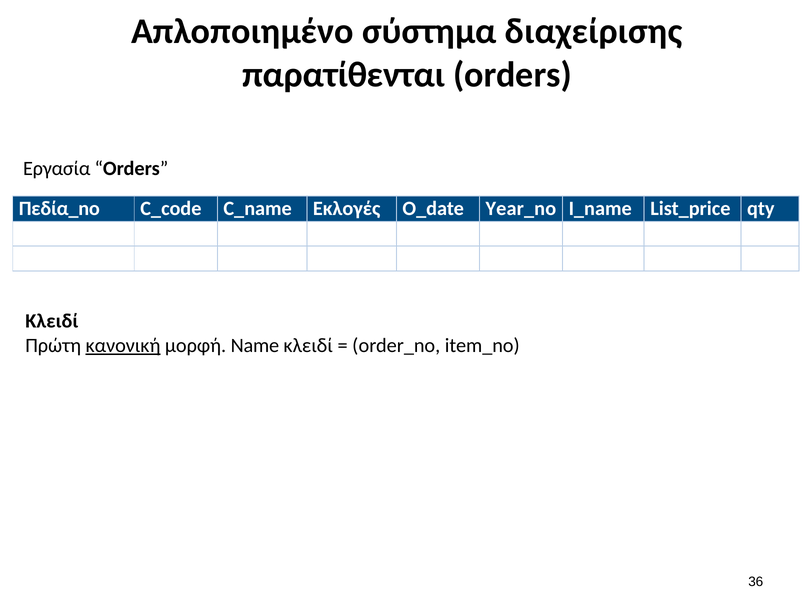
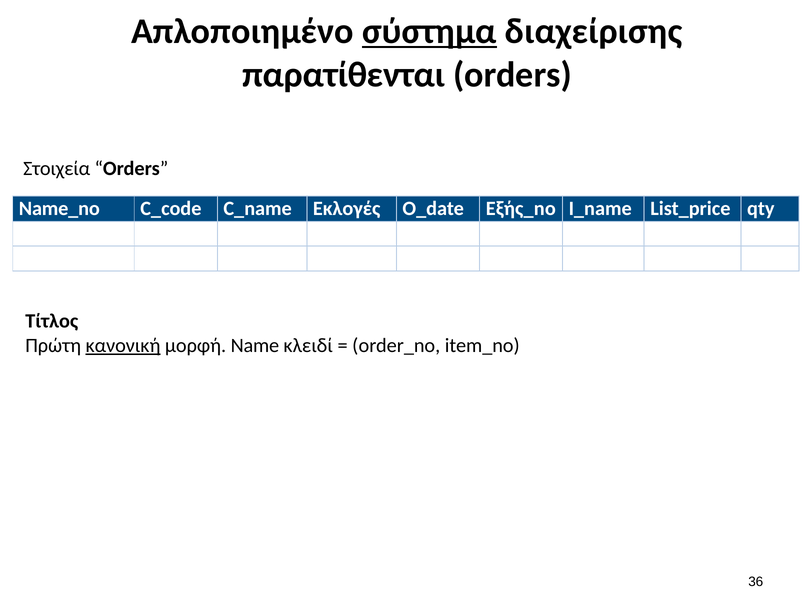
σύστημα underline: none -> present
Εργασία: Εργασία -> Στοιχεία
Πεδία_no: Πεδία_no -> Name_no
Year_no: Year_no -> Εξής_no
Κλειδί at (52, 321): Κλειδί -> Τίτλος
